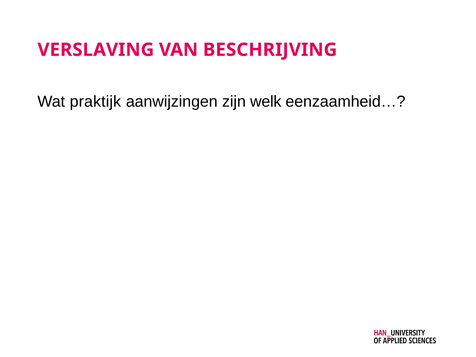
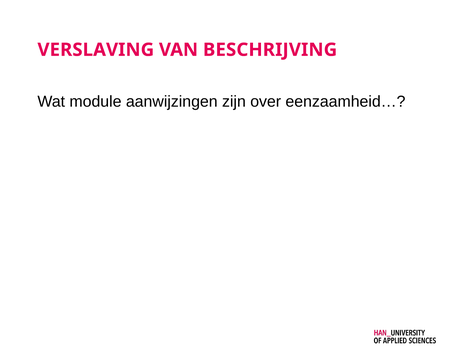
praktijk: praktijk -> module
welk: welk -> over
